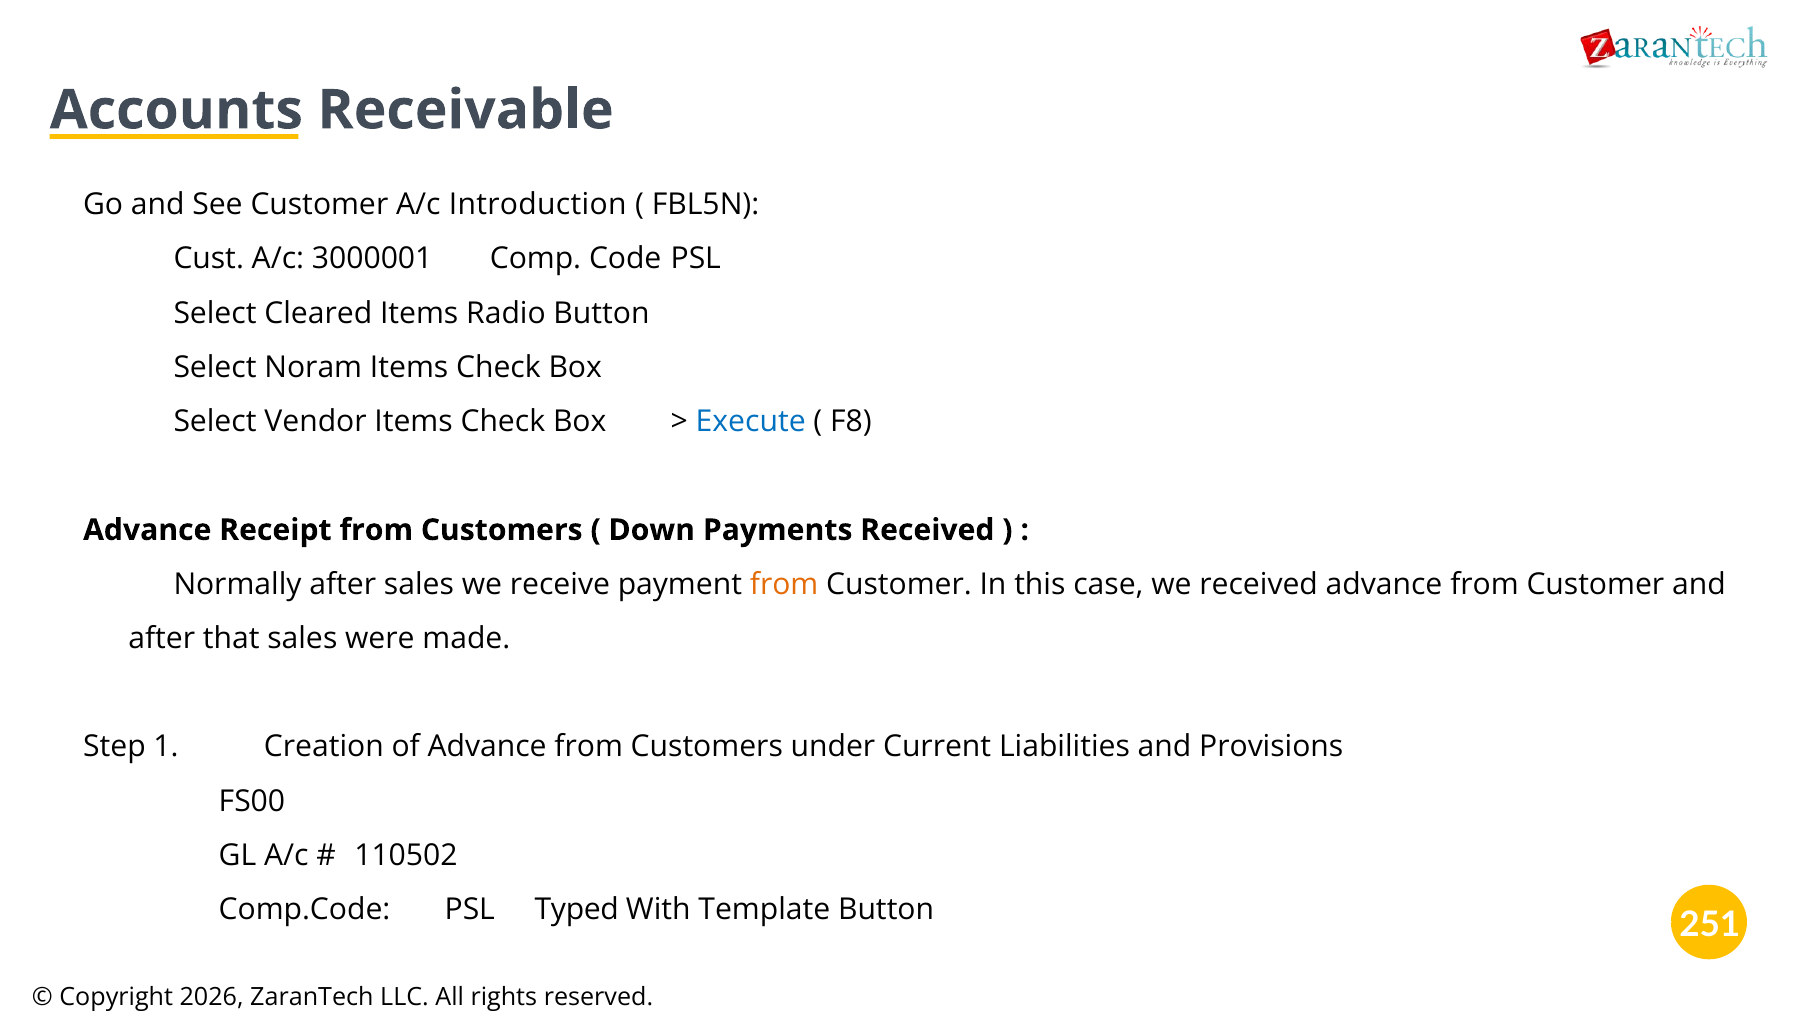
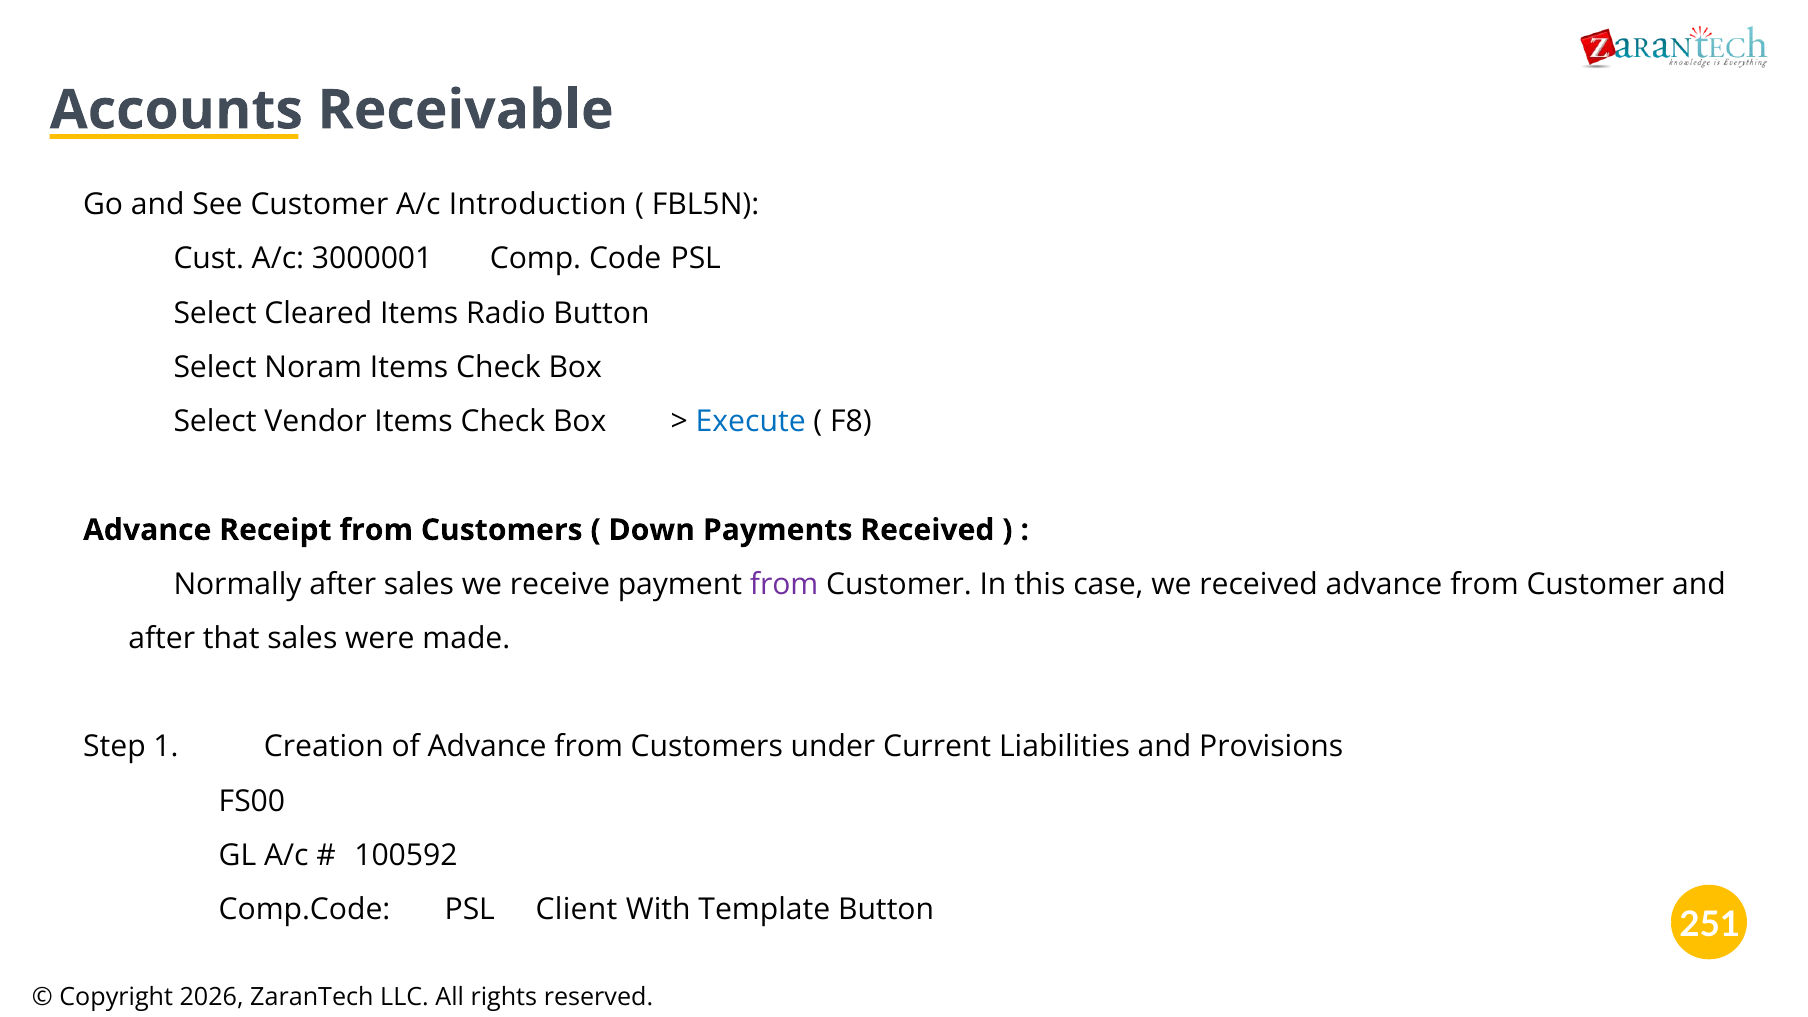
from at (784, 584) colour: orange -> purple
110502: 110502 -> 100592
Typed: Typed -> Client
